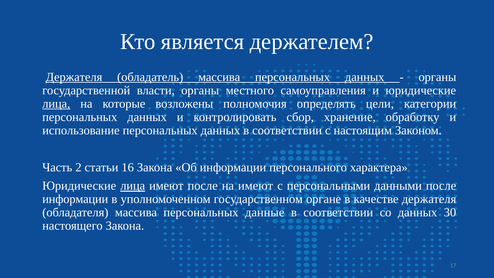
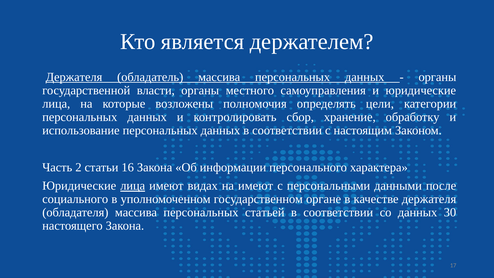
лица at (56, 104) underline: present -> none
имеют после: после -> видах
информации at (75, 199): информации -> социального
данные: данные -> статьей
